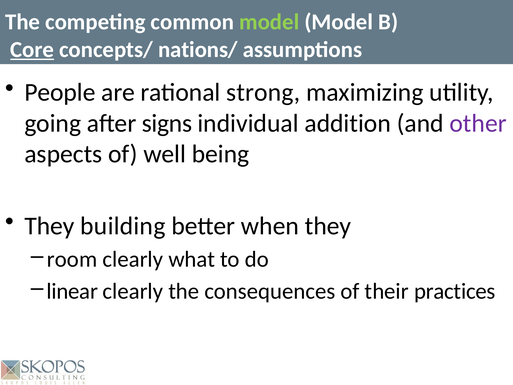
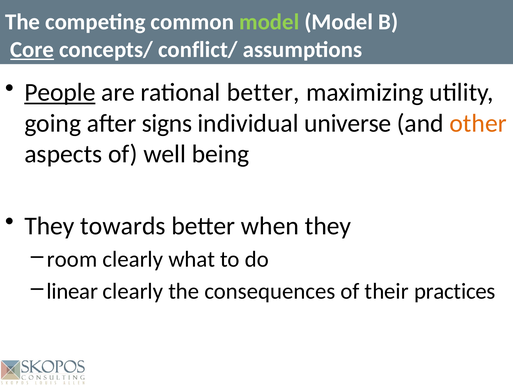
nations/: nations/ -> conflict/
People underline: none -> present
rational strong: strong -> better
addition: addition -> universe
other colour: purple -> orange
building: building -> towards
